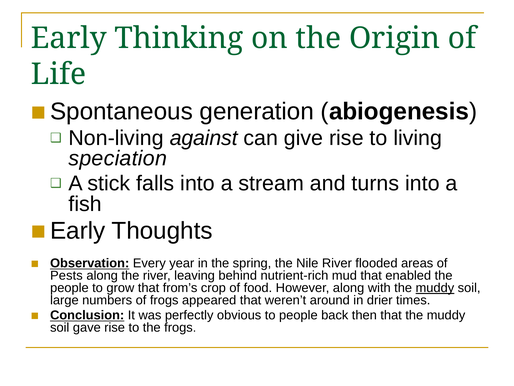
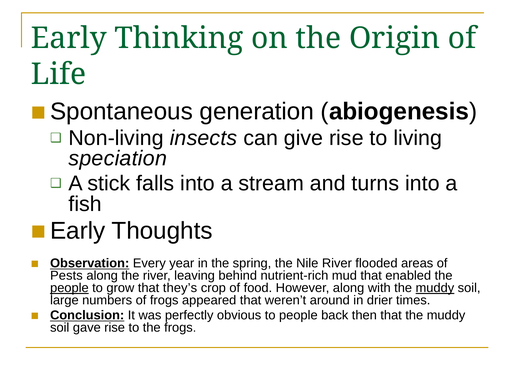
against: against -> insects
people at (69, 288) underline: none -> present
from’s: from’s -> they’s
